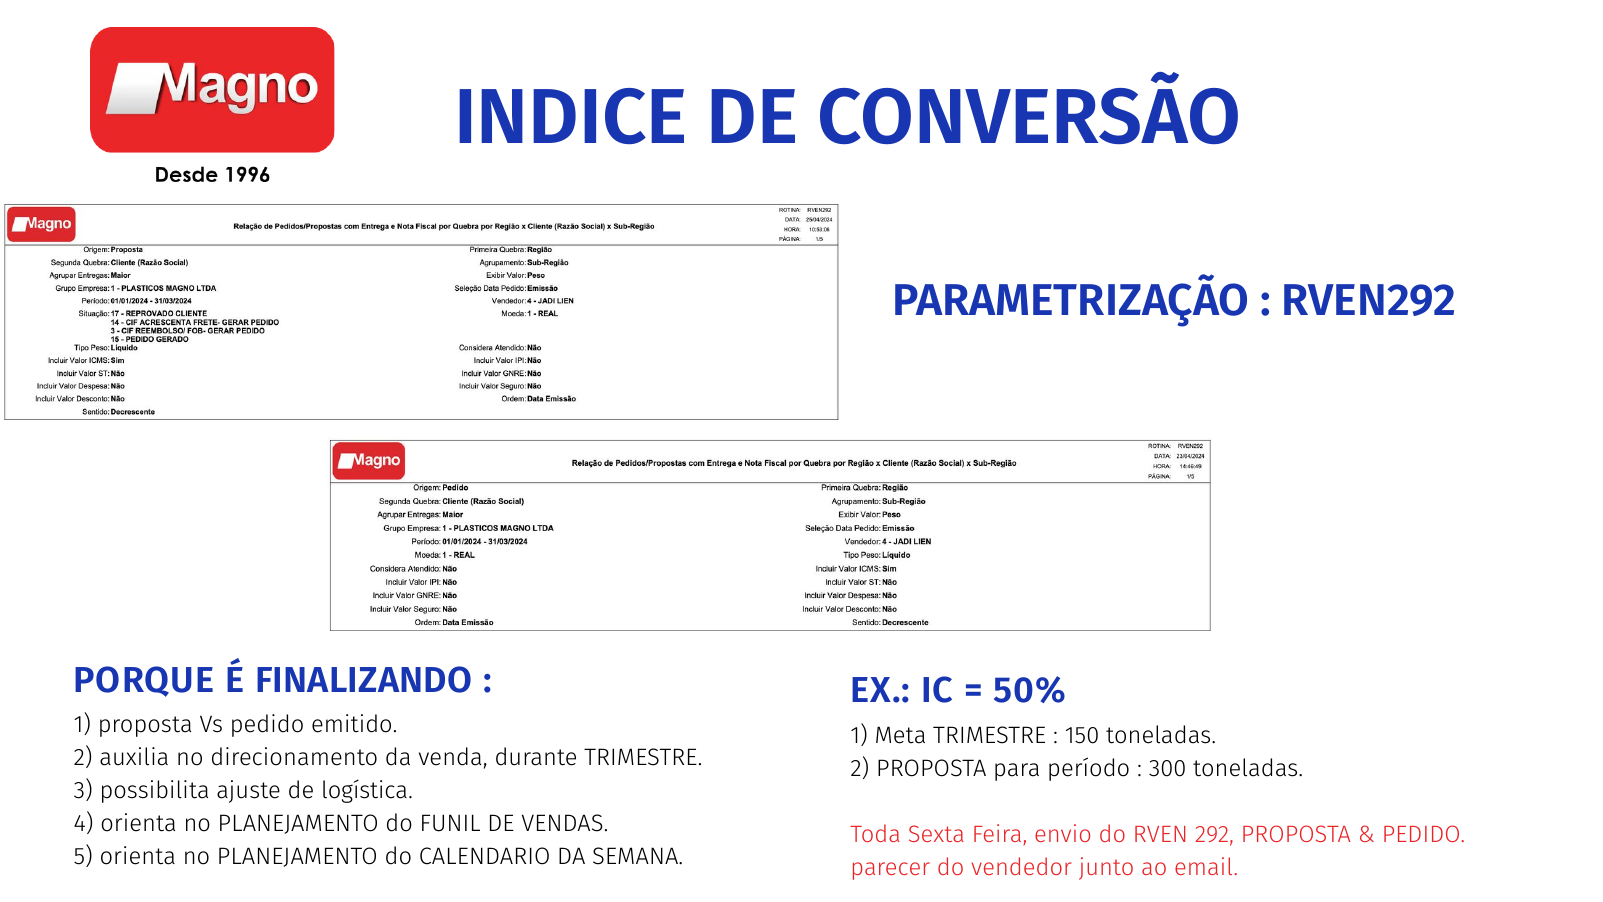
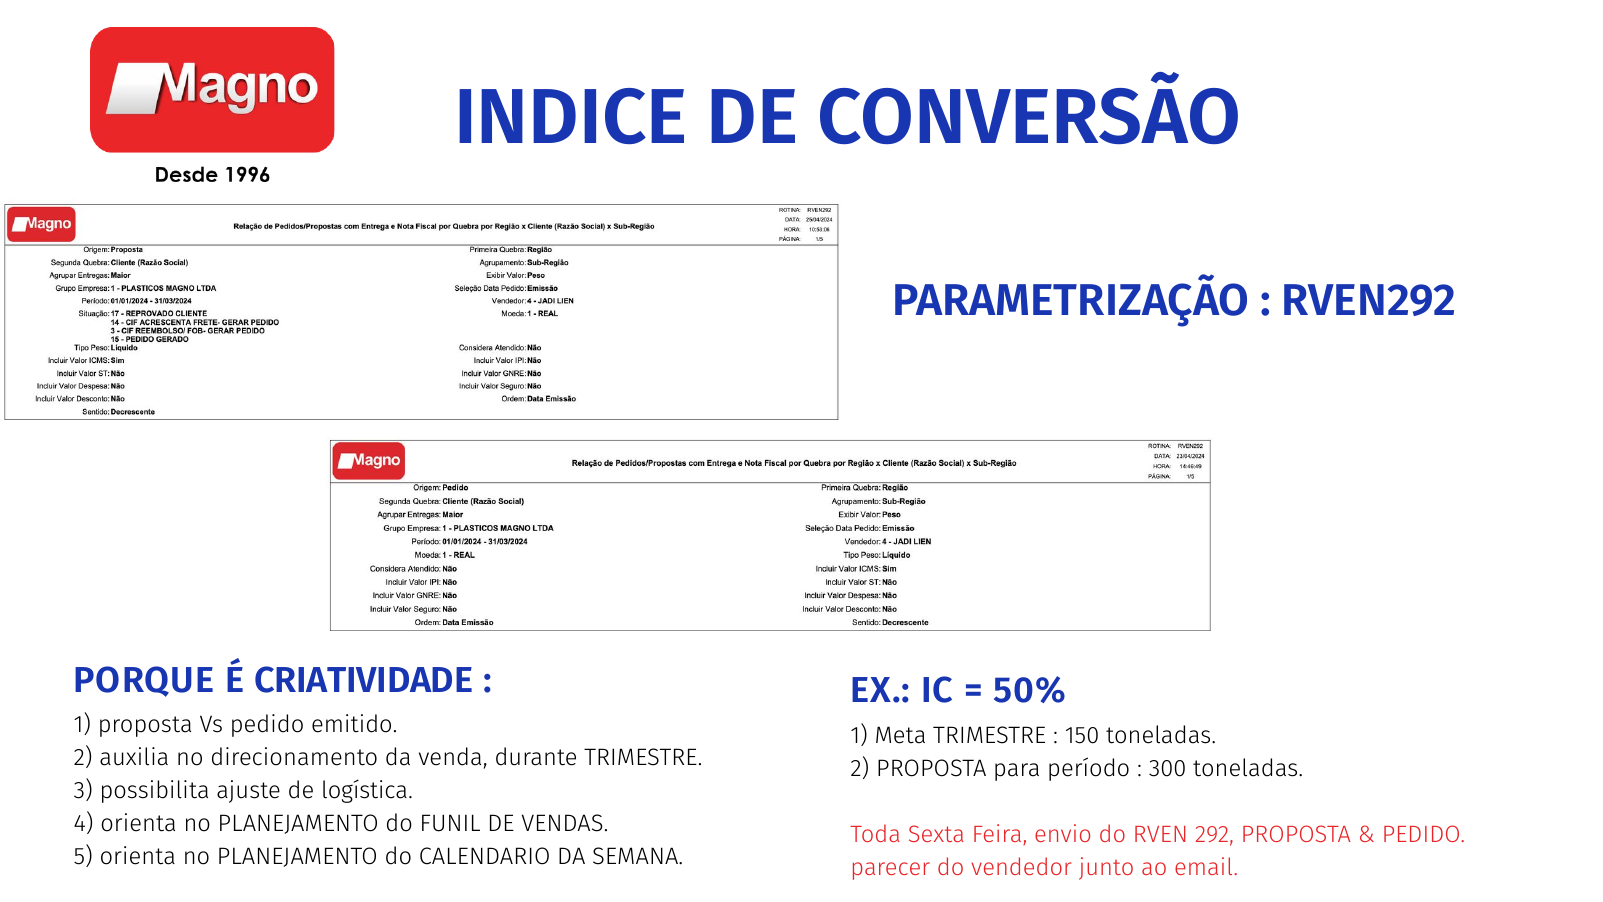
FINALIZANDO: FINALIZANDO -> CRIATIVIDADE
